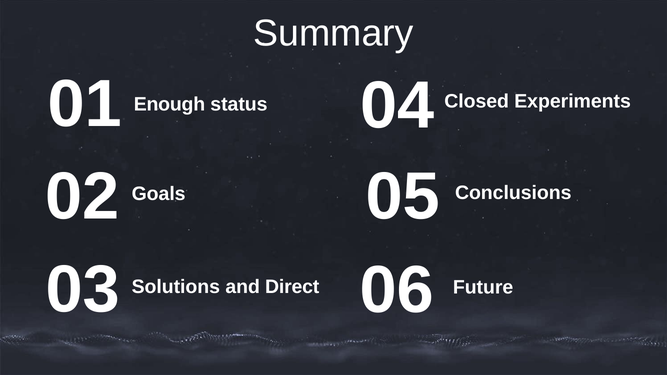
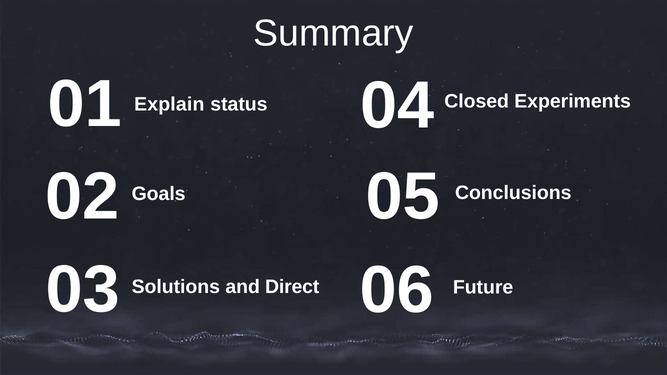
Enough: Enough -> Explain
